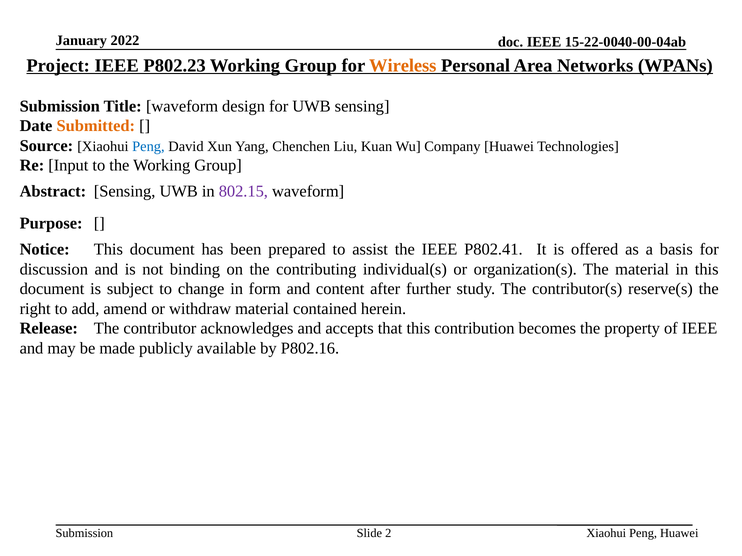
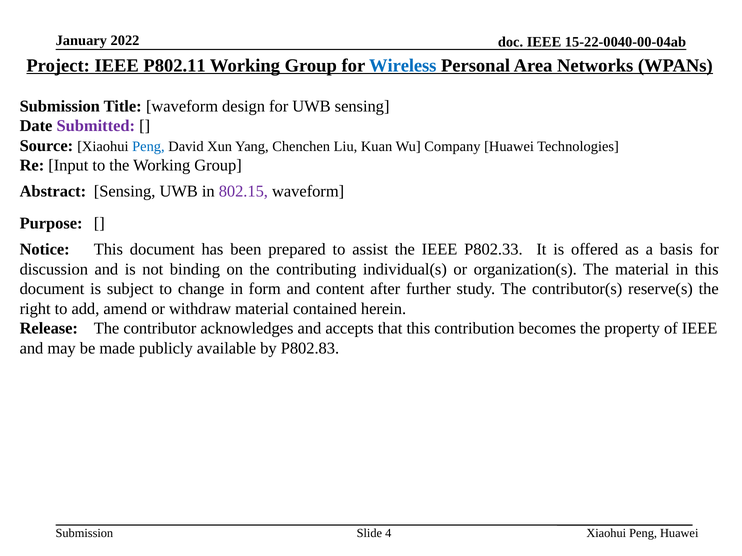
P802.23: P802.23 -> P802.11
Wireless colour: orange -> blue
Submitted colour: orange -> purple
P802.41: P802.41 -> P802.33
P802.16: P802.16 -> P802.83
2: 2 -> 4
